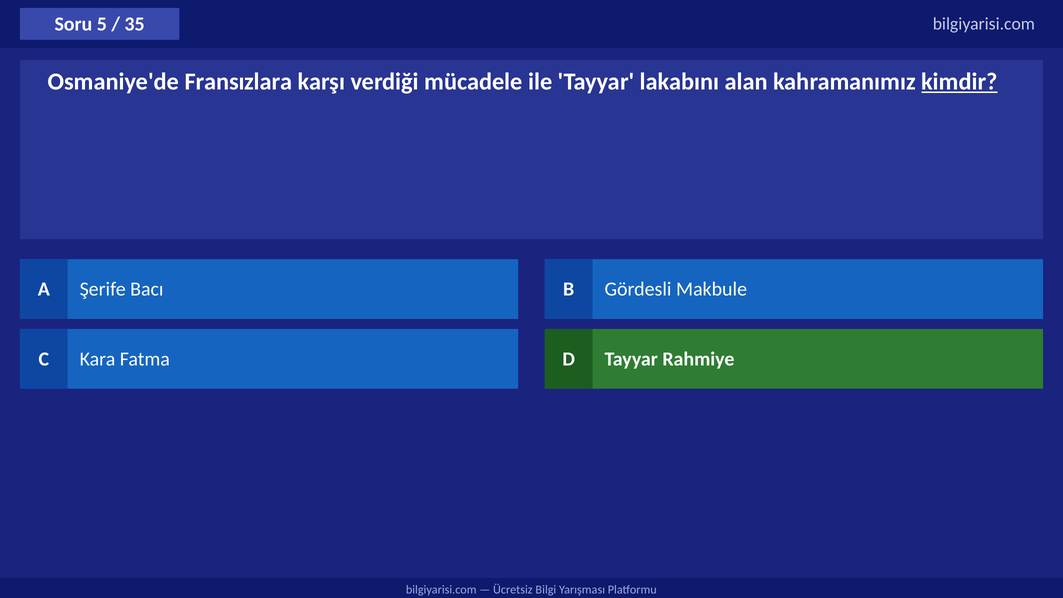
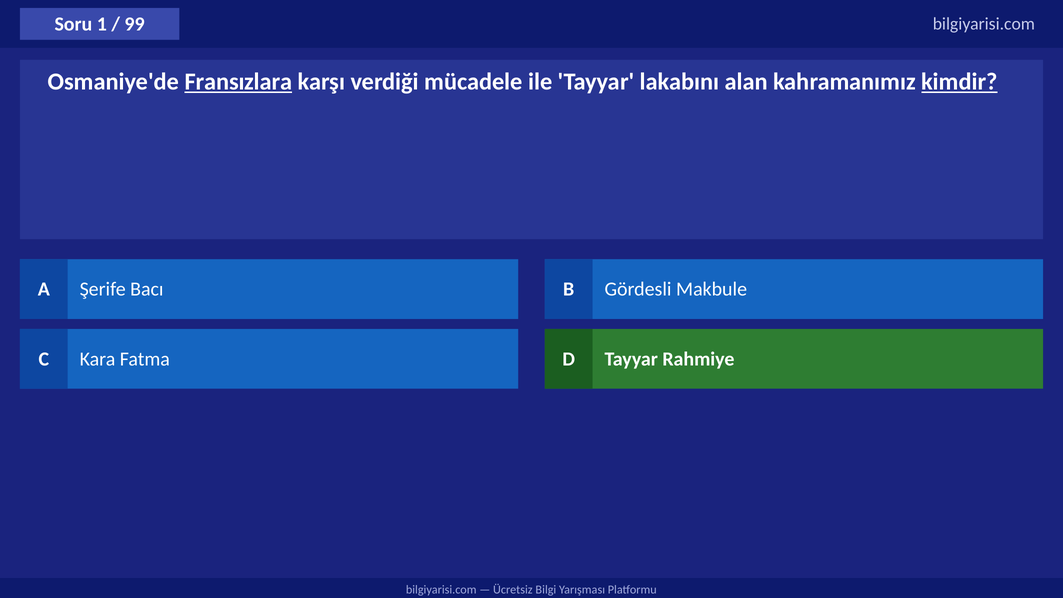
5: 5 -> 1
35: 35 -> 99
Fransızlara underline: none -> present
